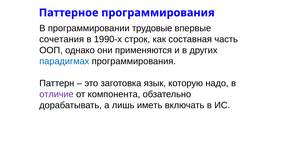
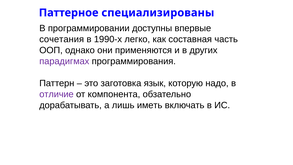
Паттерное программирования: программирования -> специализированы
трудовые: трудовые -> доступны
строк: строк -> легко
парадигмах colour: blue -> purple
